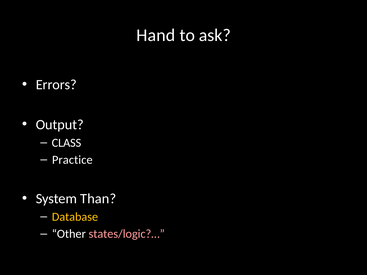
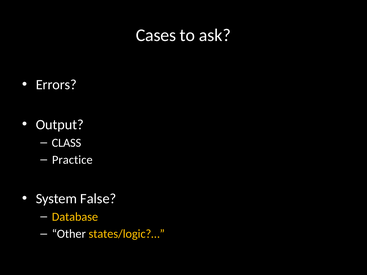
Hand: Hand -> Cases
Than: Than -> False
states/logic?… colour: pink -> yellow
